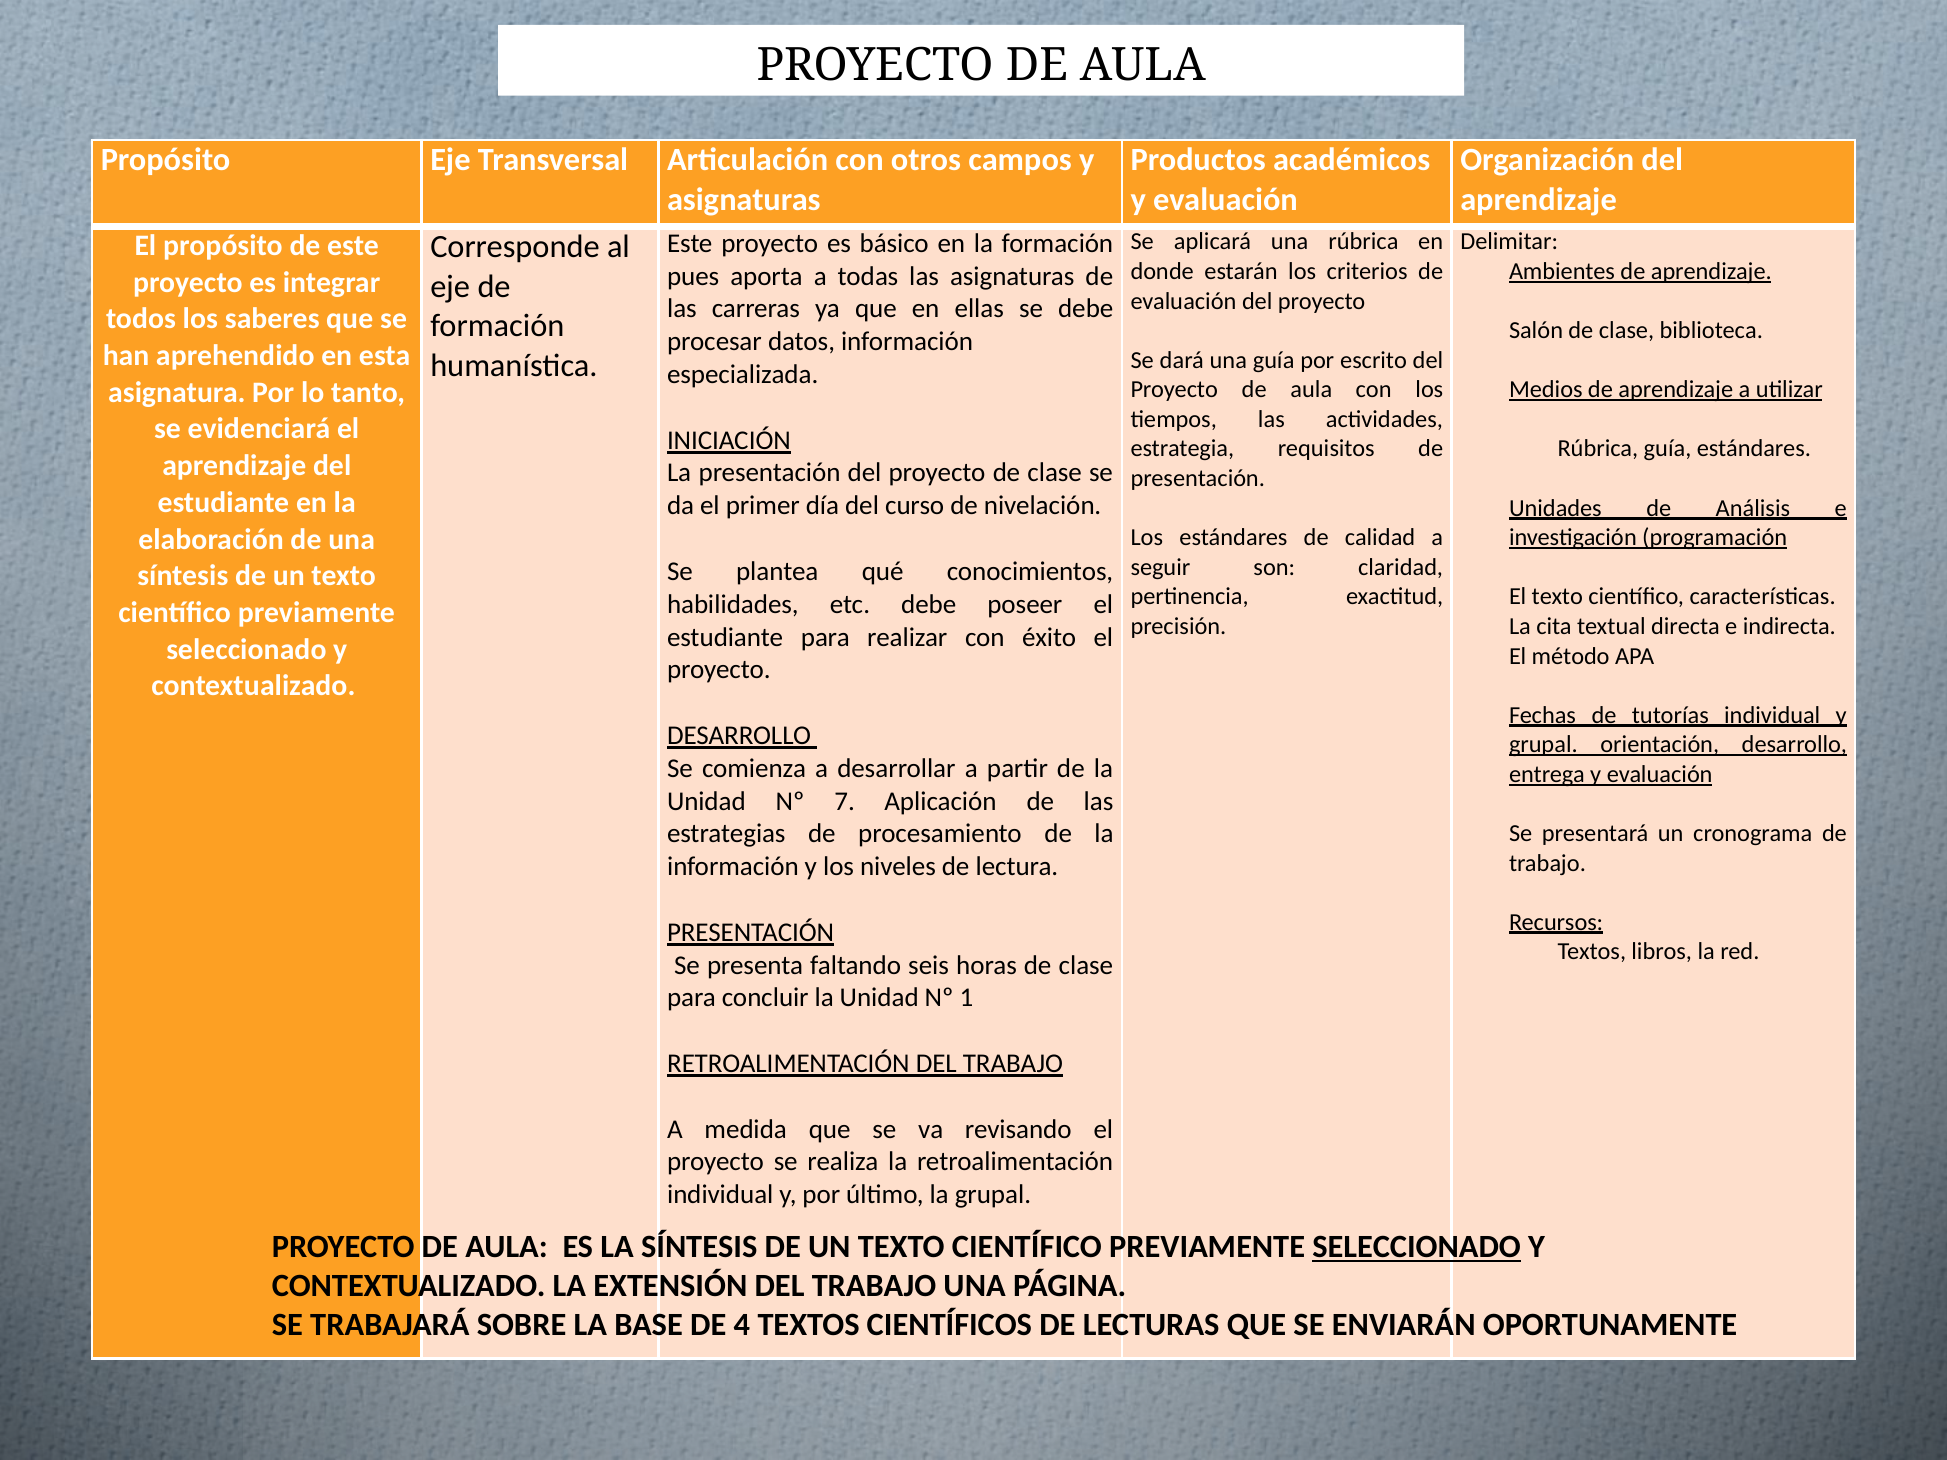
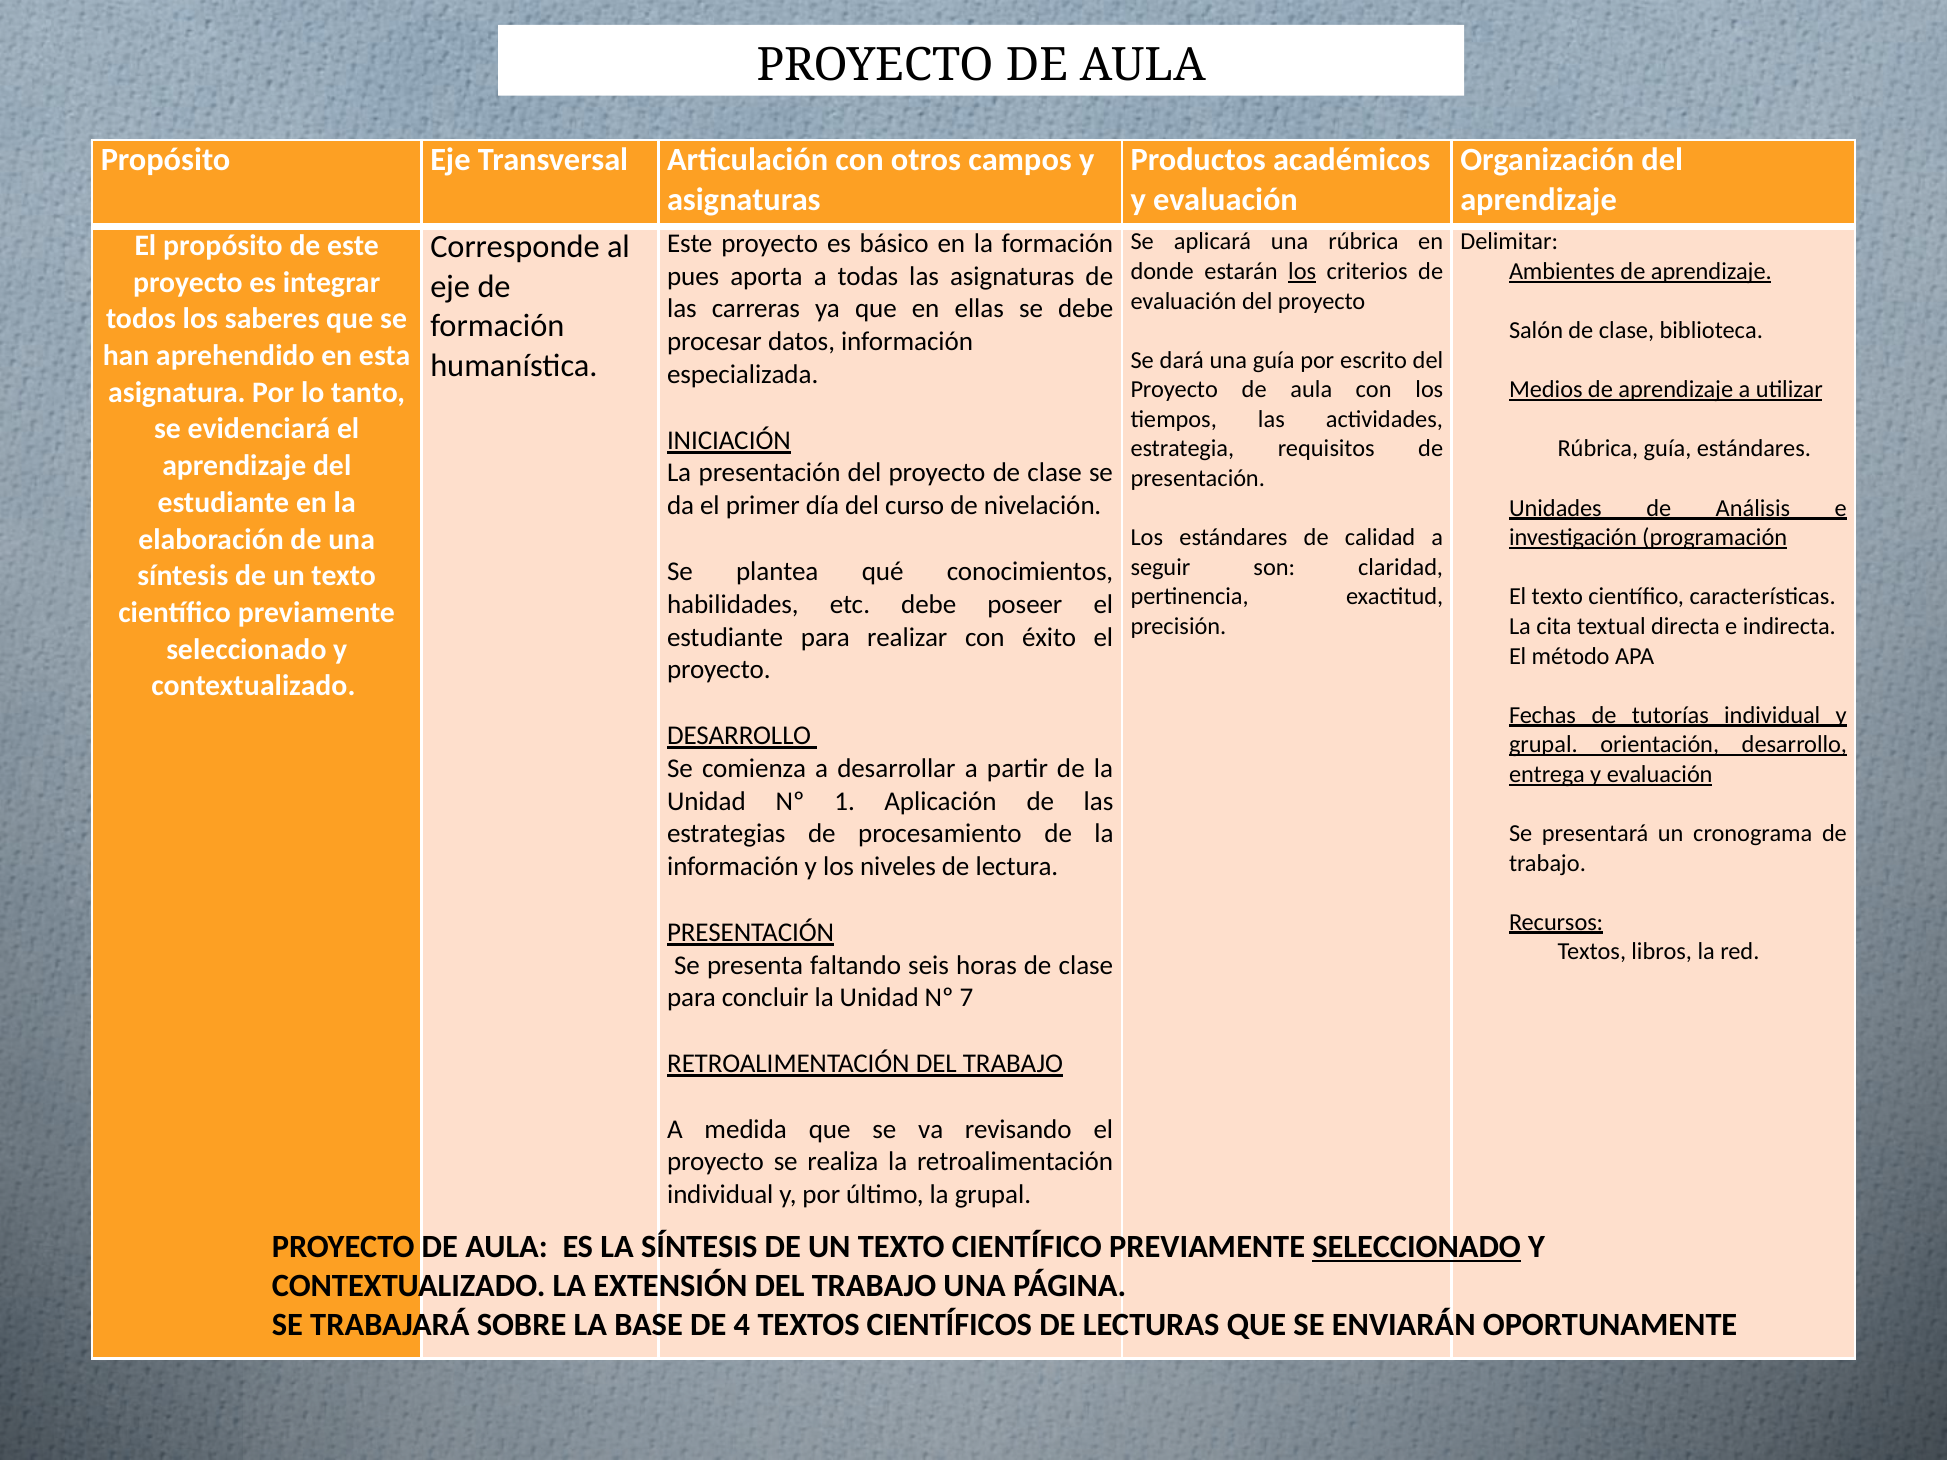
los at (1302, 271) underline: none -> present
7: 7 -> 1
1: 1 -> 7
